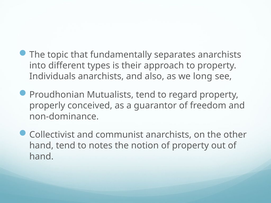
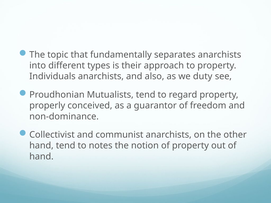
long: long -> duty
